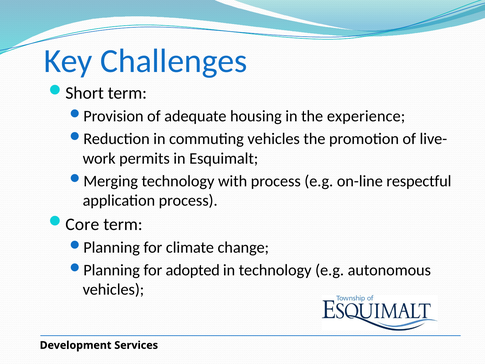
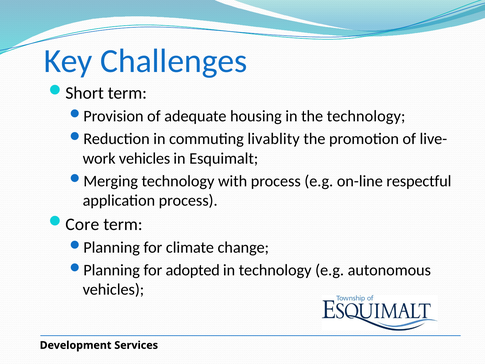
the experience: experience -> technology
commuting vehicles: vehicles -> livablity
permits at (144, 158): permits -> vehicles
